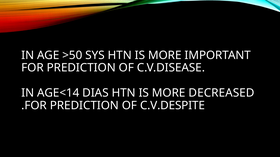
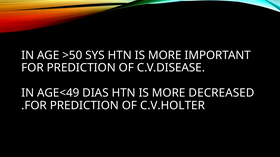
AGE<14: AGE<14 -> AGE<49
C.V.DESPITE: C.V.DESPITE -> C.V.HOLTER
